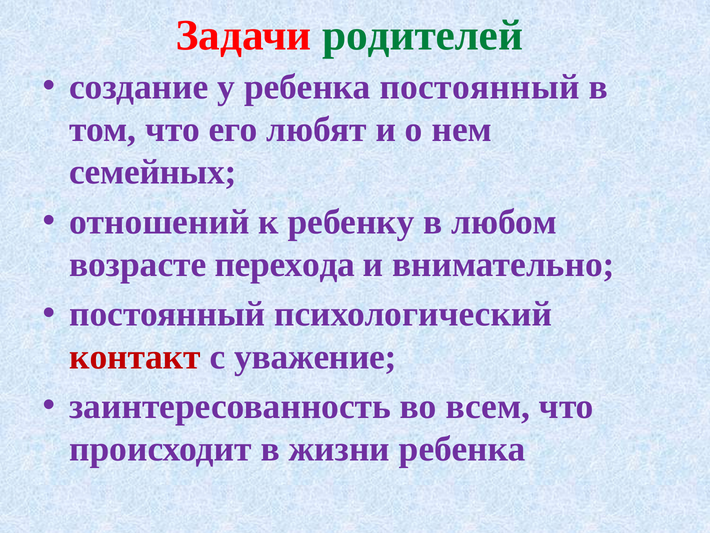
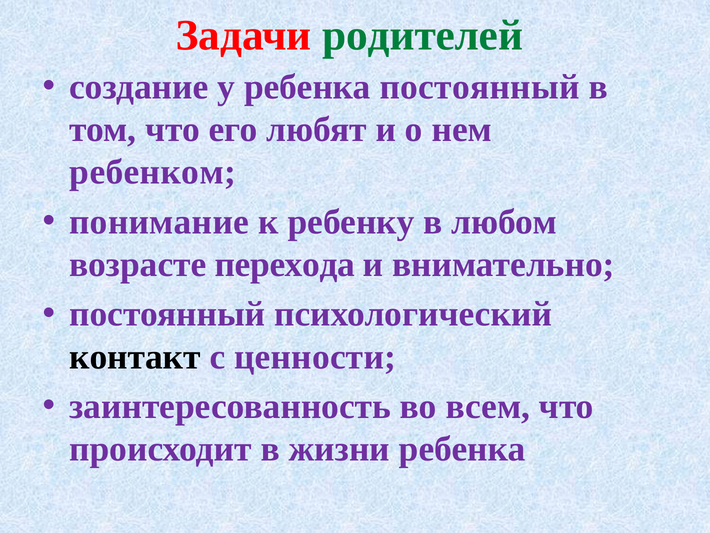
семейных: семейных -> ребенком
отношений: отношений -> понимание
контакт colour: red -> black
уважение: уважение -> ценности
